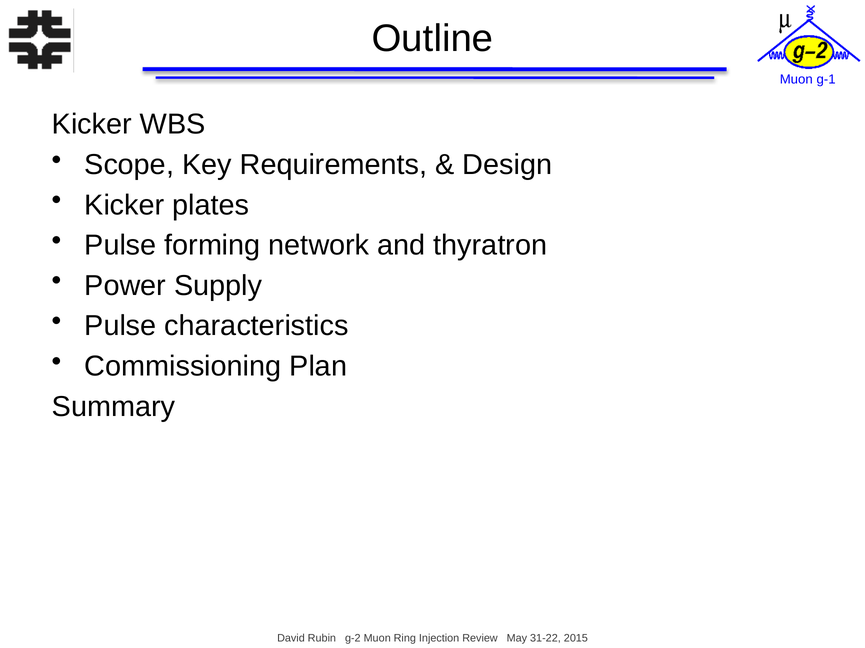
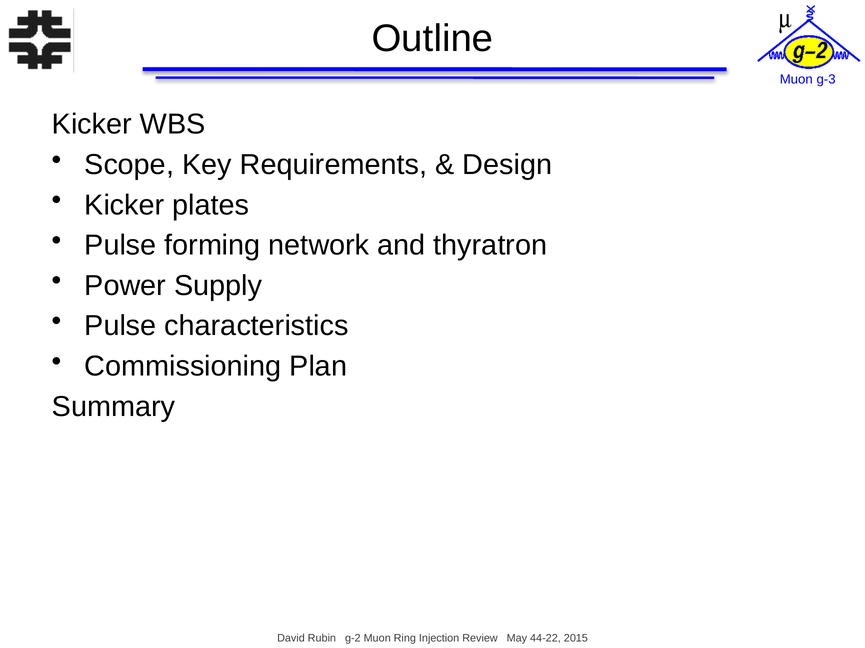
g-1: g-1 -> g-3
31-22: 31-22 -> 44-22
